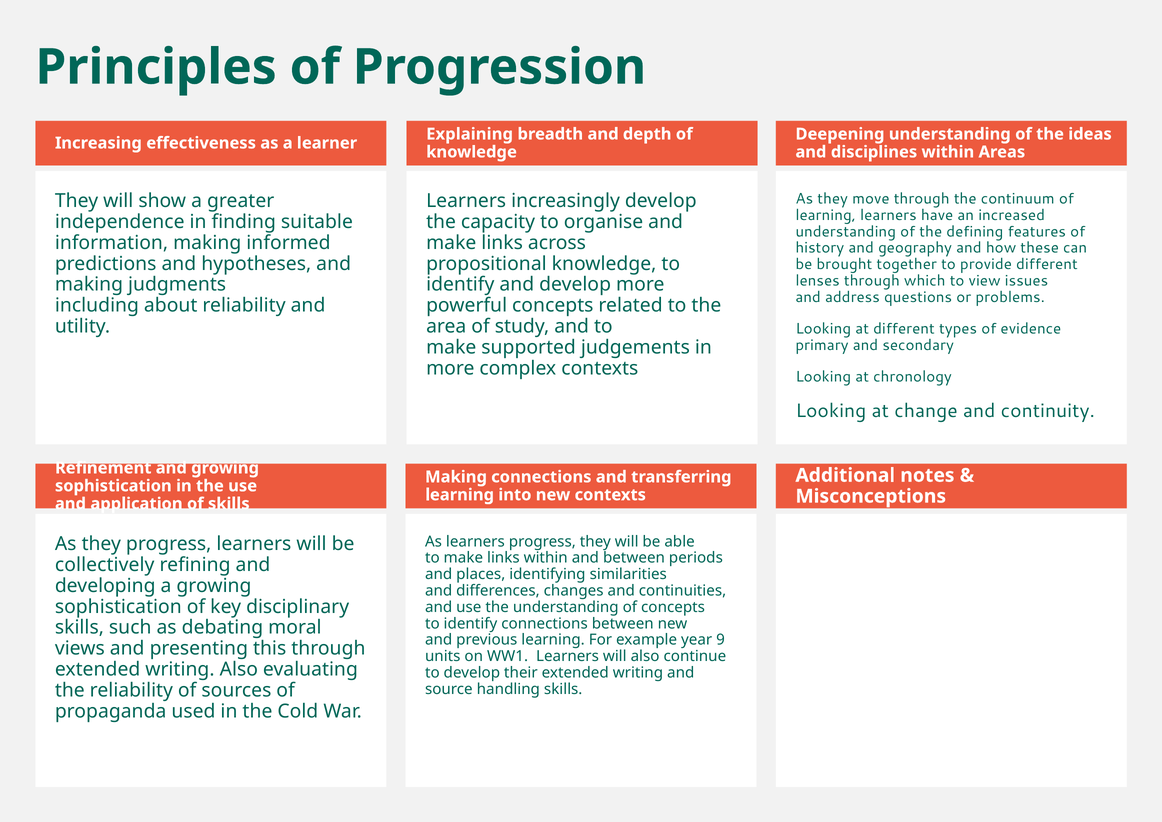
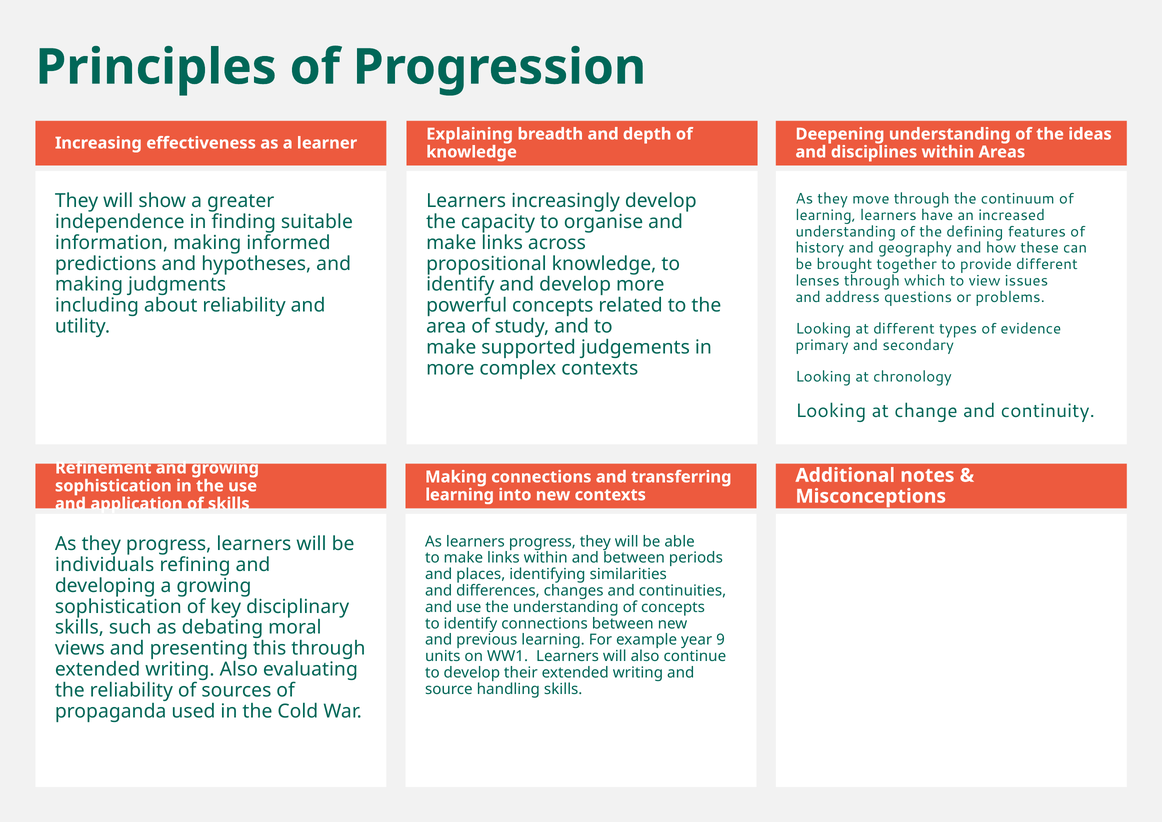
collectively: collectively -> individuals
